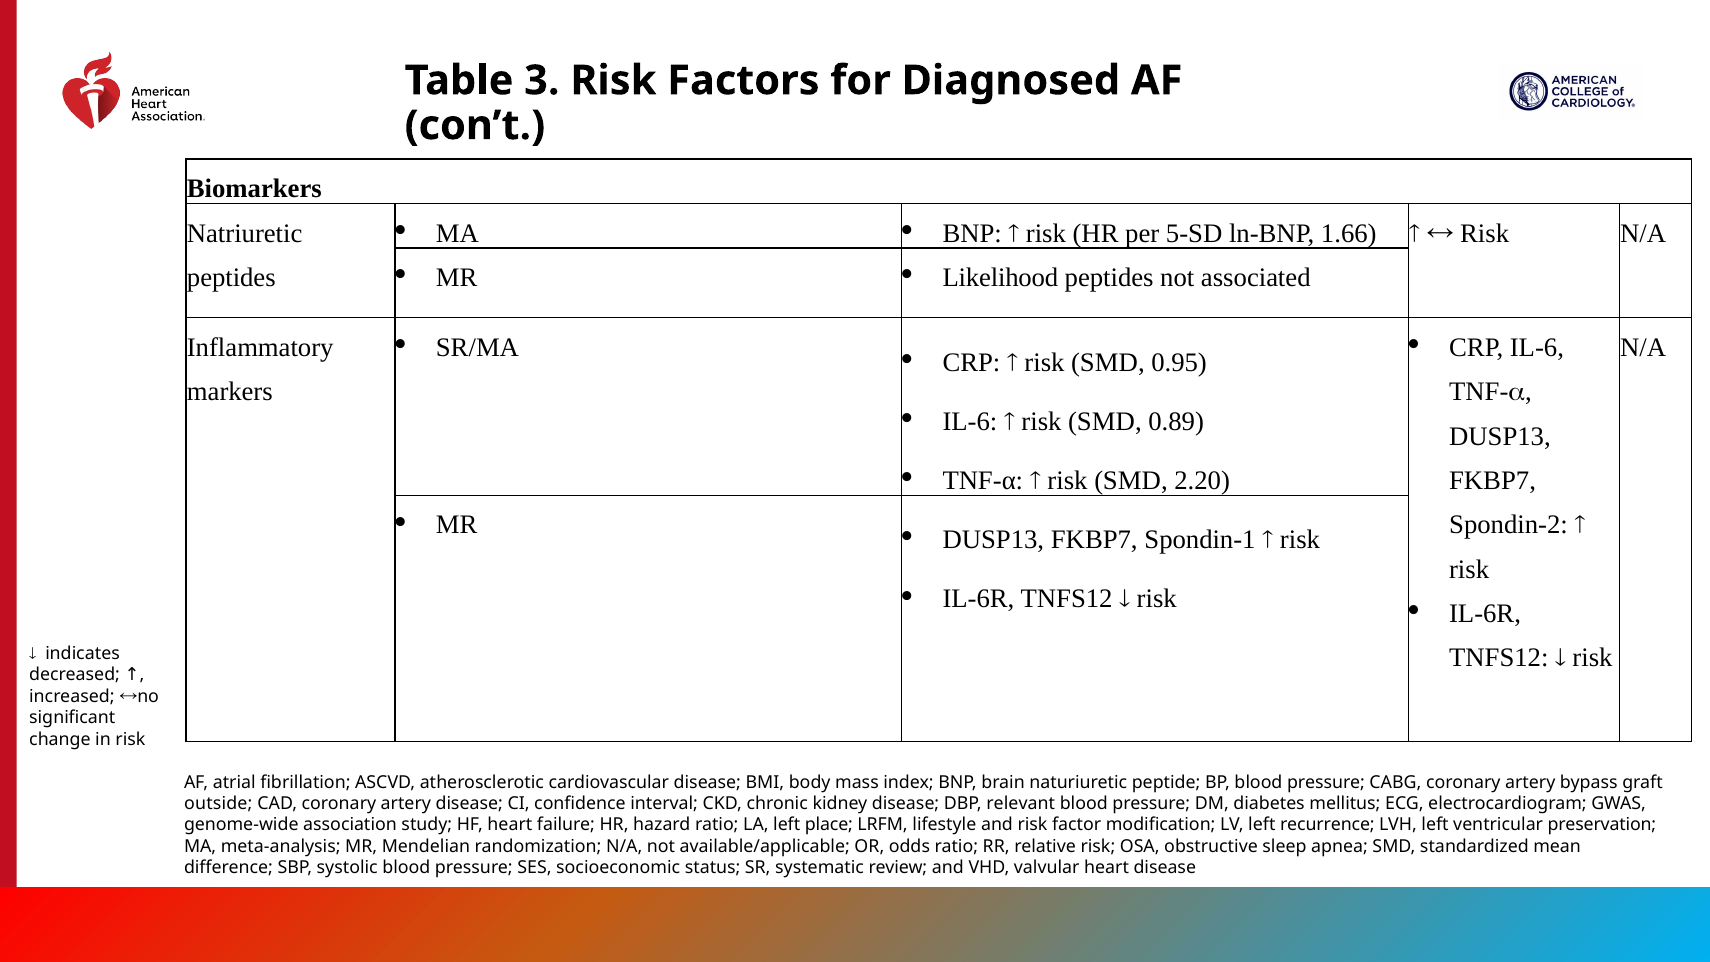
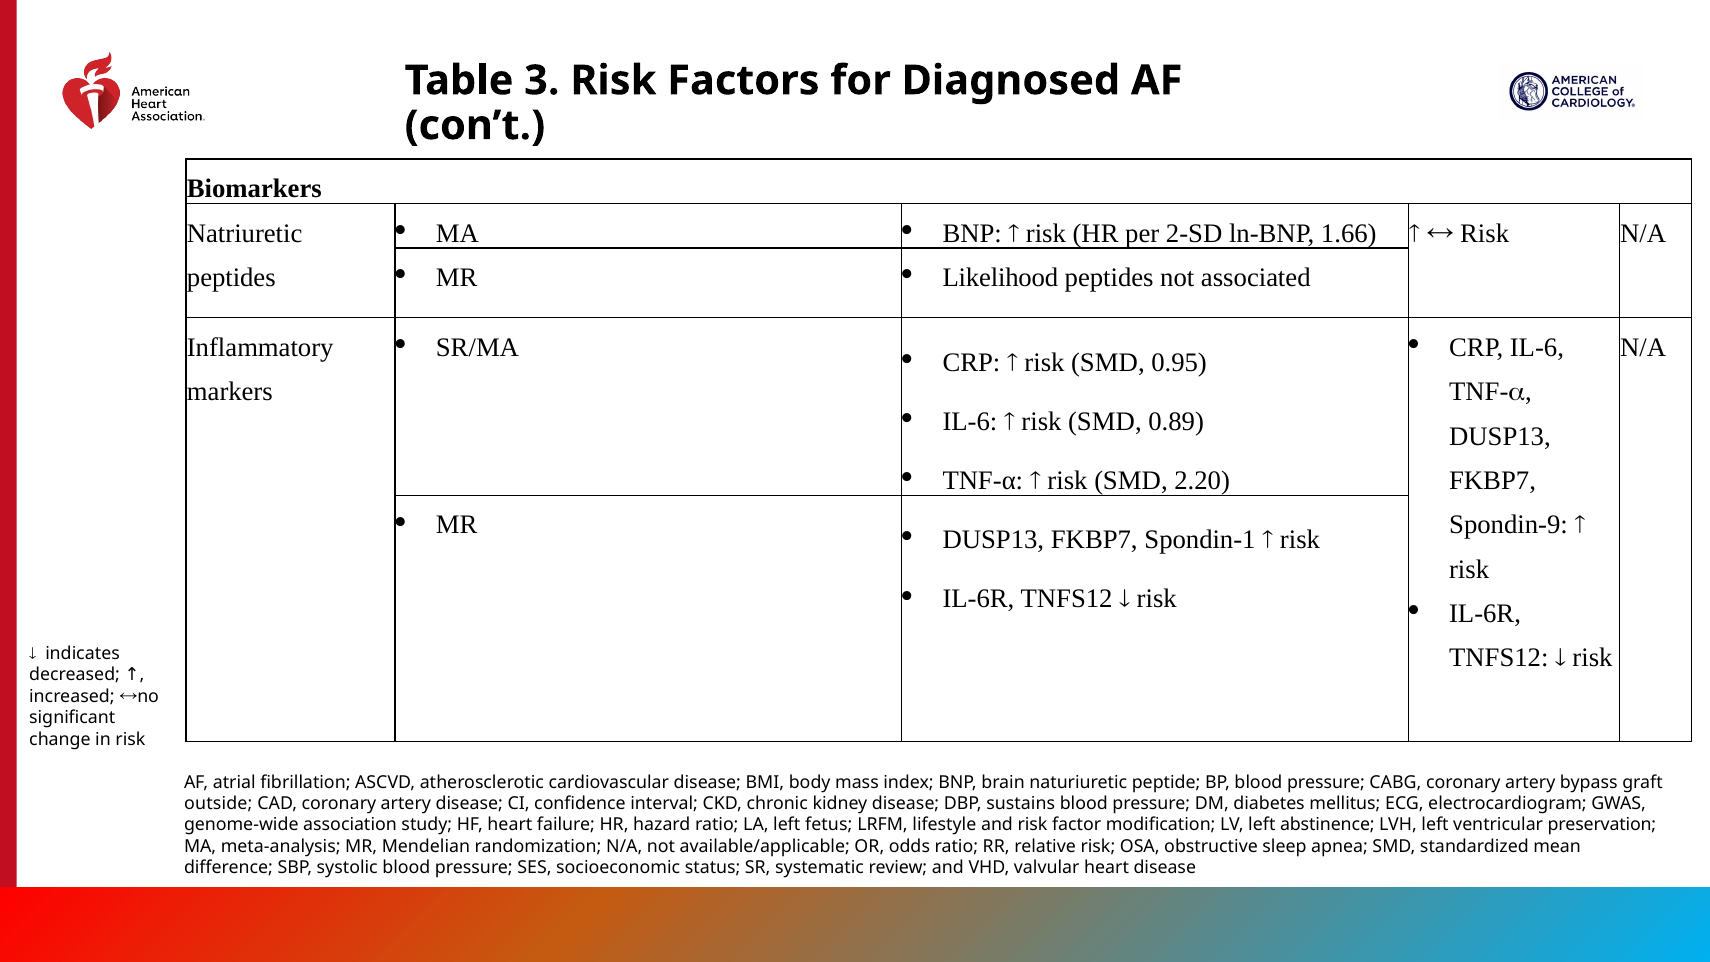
5-SD: 5-SD -> 2-SD
Spondin-2: Spondin-2 -> Spondin-9
relevant: relevant -> sustains
place: place -> fetus
recurrence: recurrence -> abstinence
